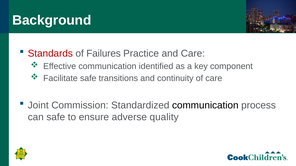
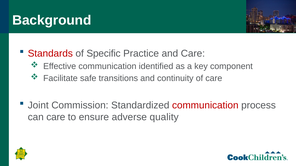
Failures: Failures -> Specific
communication at (205, 106) colour: black -> red
can safe: safe -> care
